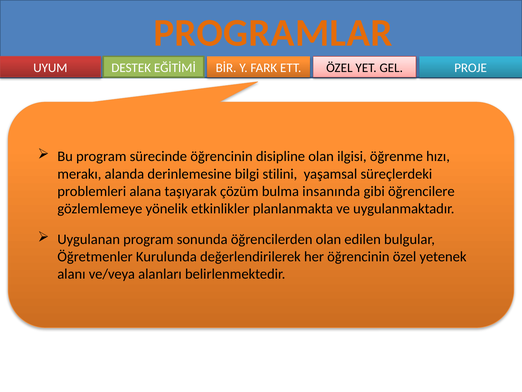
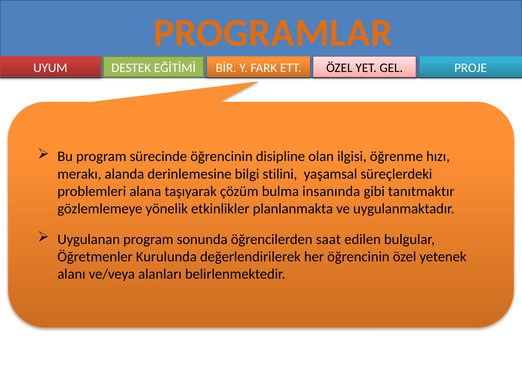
öğrencilere: öğrencilere -> tanıtmaktır
öğrencilerden olan: olan -> saat
